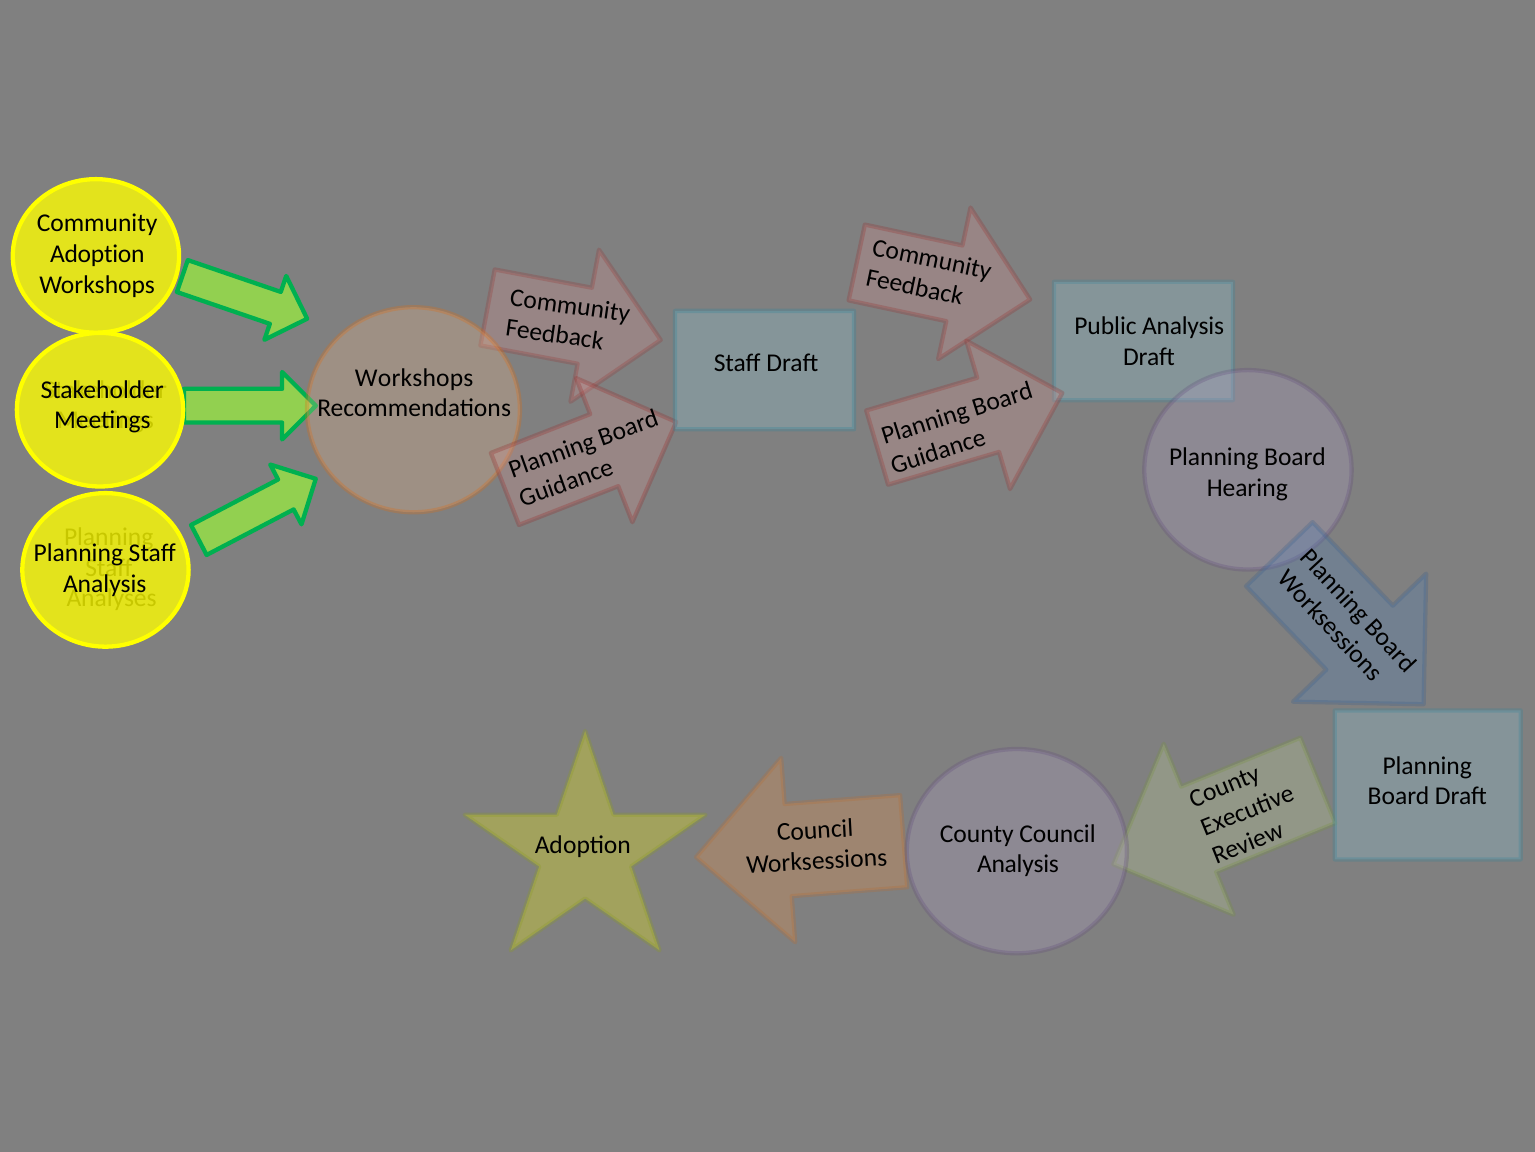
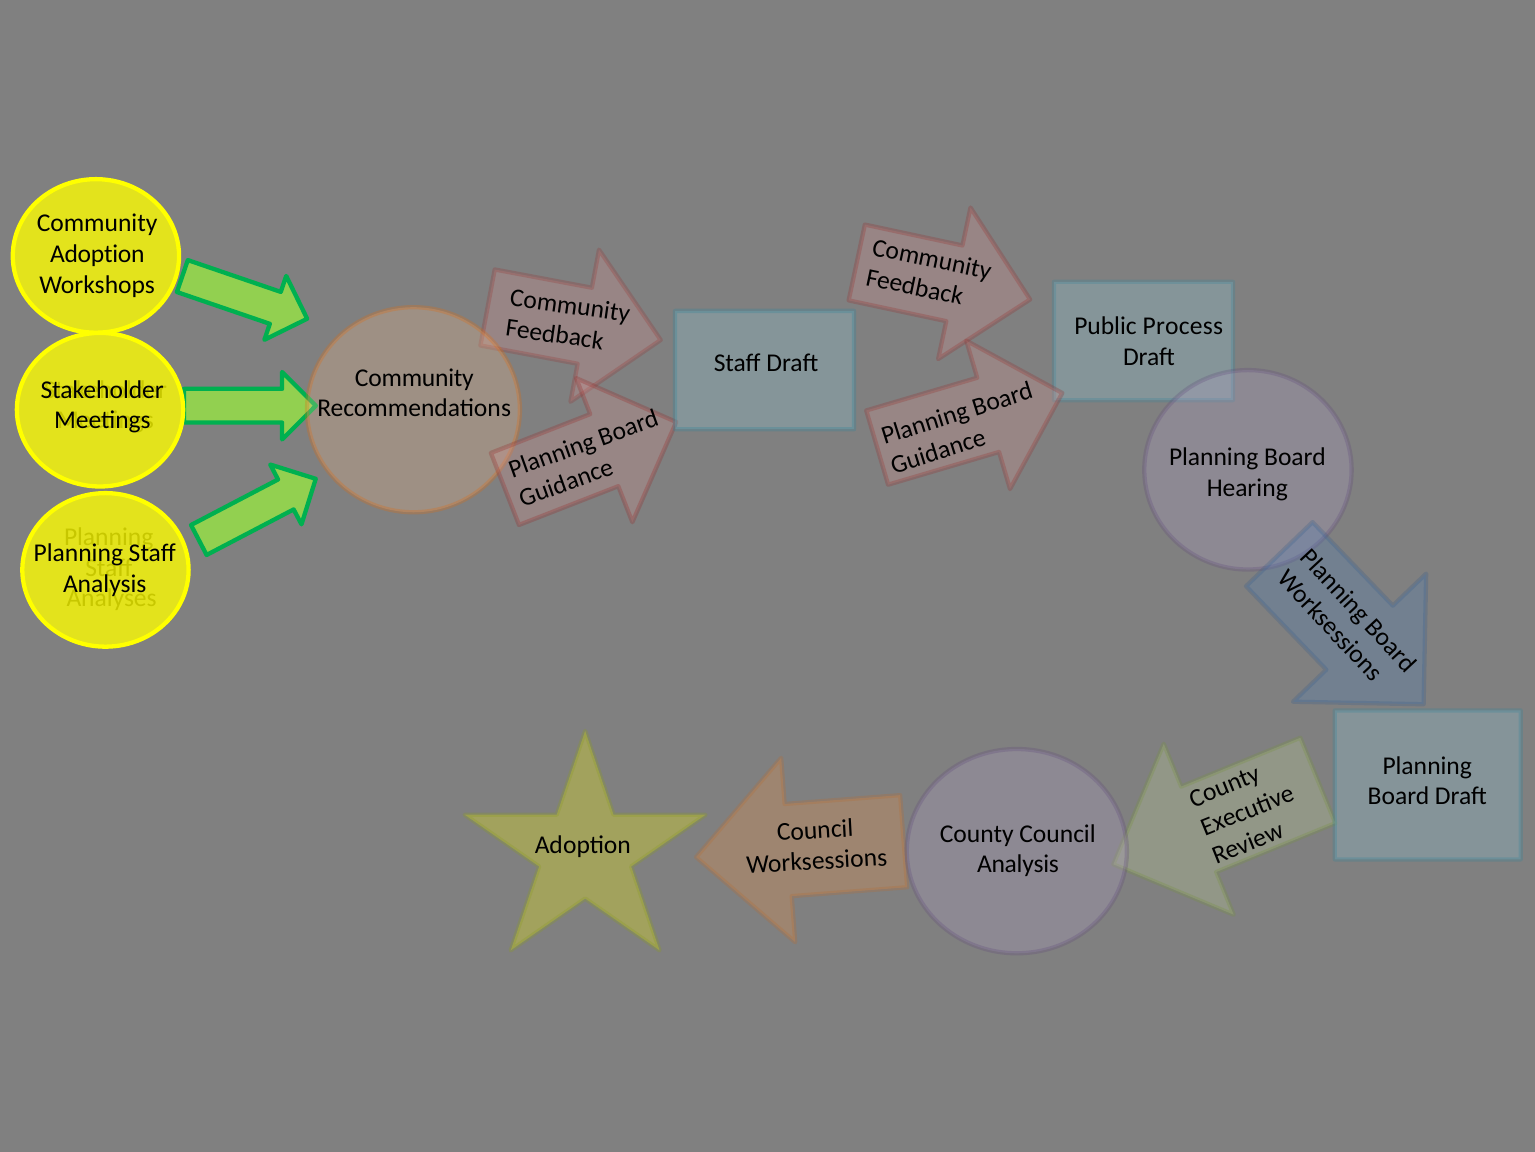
Public Analysis: Analysis -> Process
Workshops at (414, 377): Workshops -> Community
